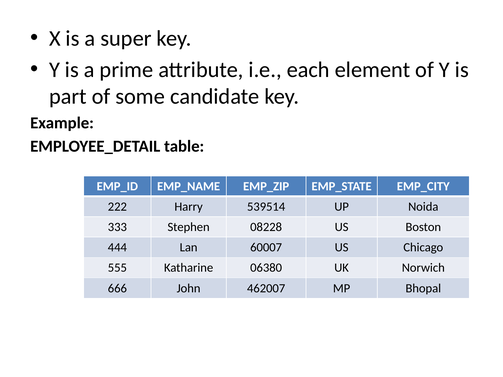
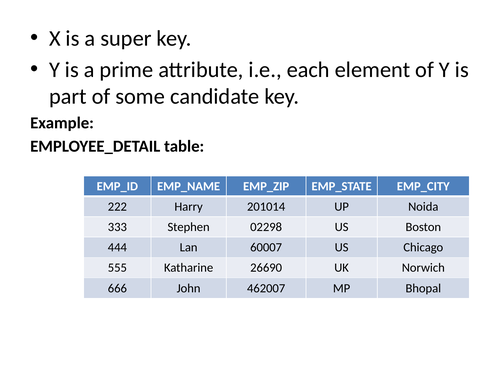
539514: 539514 -> 201014
08228: 08228 -> 02298
06380: 06380 -> 26690
